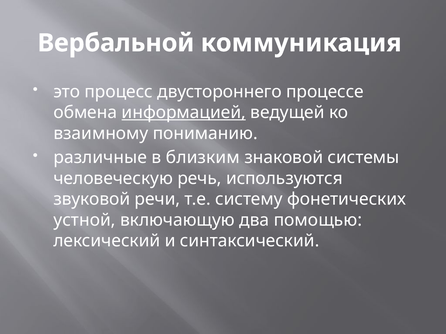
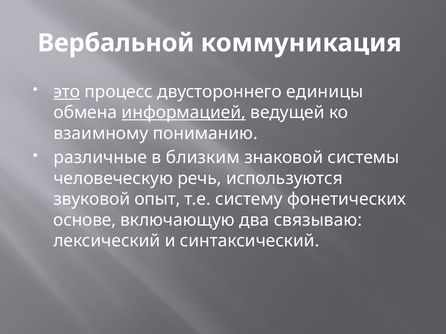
это underline: none -> present
процессе: процессе -> единицы
речи: речи -> опыт
устной: устной -> основе
помощью: помощью -> связываю
